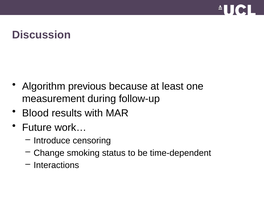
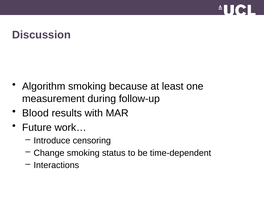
Algorithm previous: previous -> smoking
